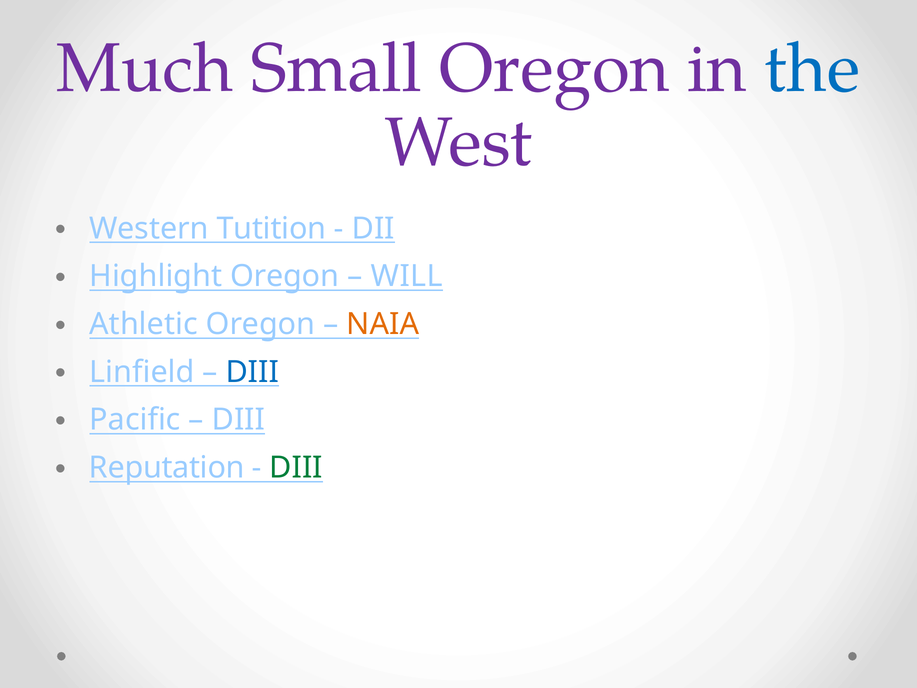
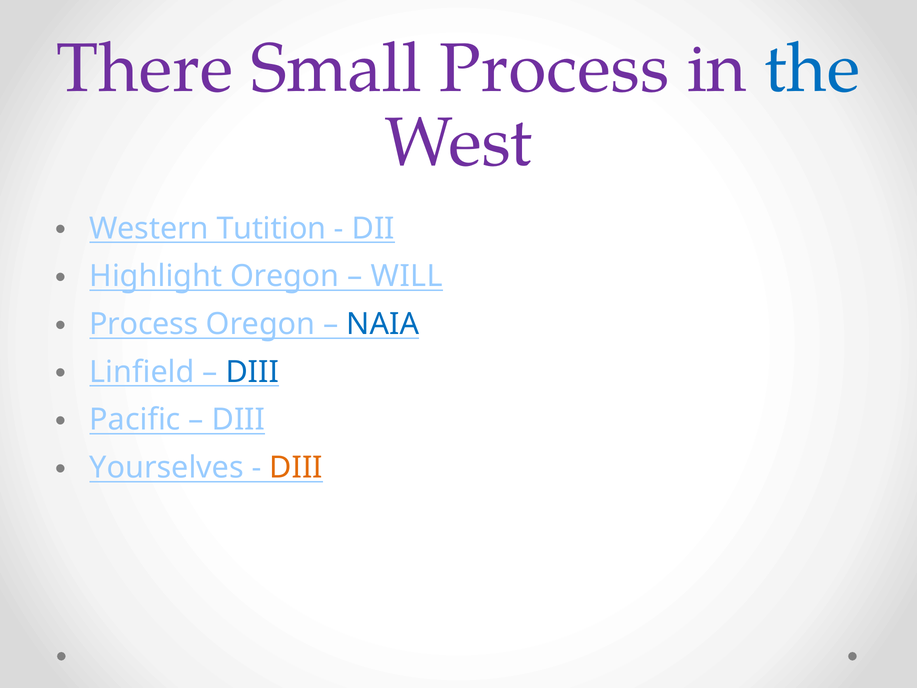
Much: Much -> There
Small Oregon: Oregon -> Process
Athletic at (144, 324): Athletic -> Process
NAIA colour: orange -> blue
Reputation: Reputation -> Yourselves
DIII at (296, 468) colour: green -> orange
